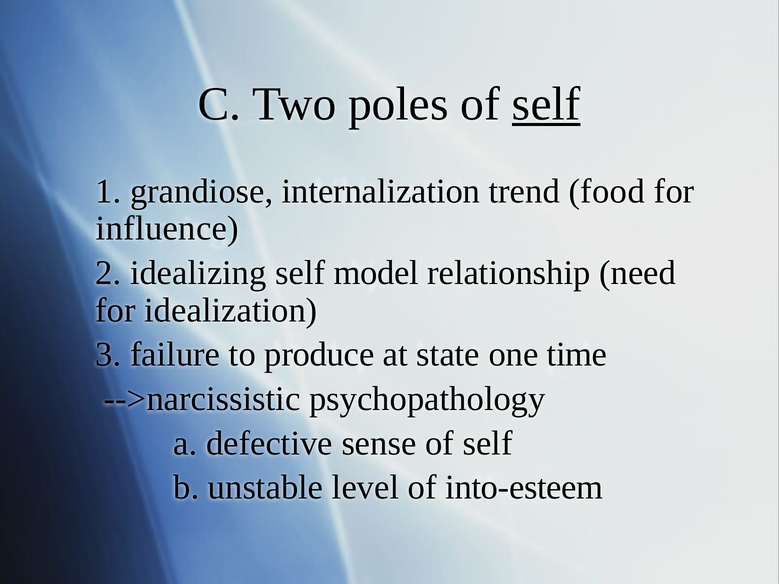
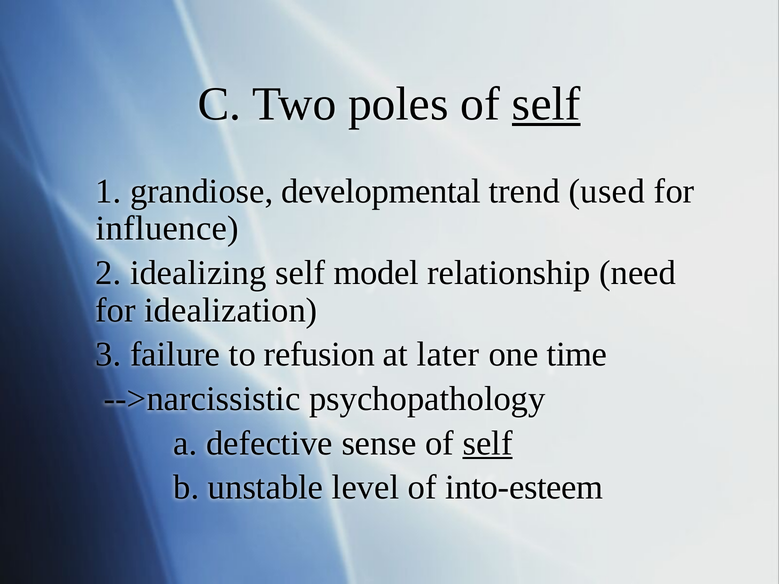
internalization: internalization -> developmental
food: food -> used
produce: produce -> refusion
state: state -> later
self at (488, 443) underline: none -> present
